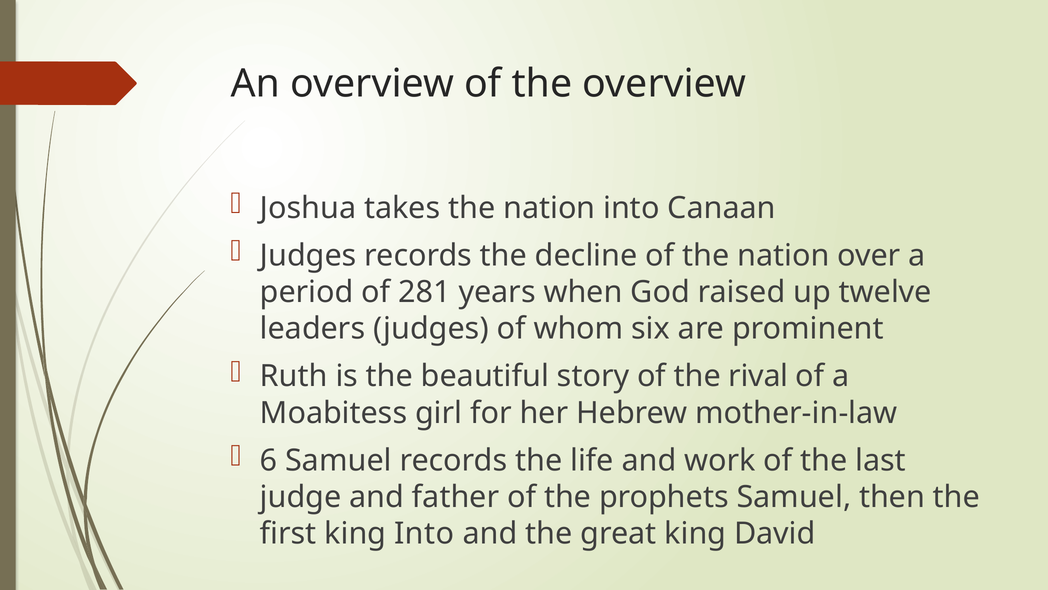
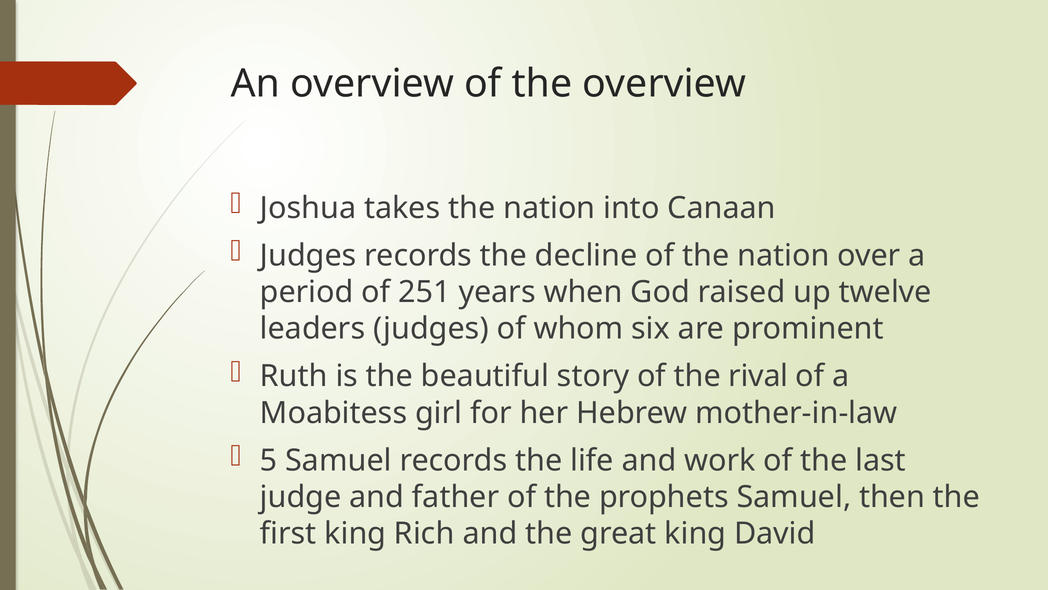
281: 281 -> 251
6: 6 -> 5
king Into: Into -> Rich
